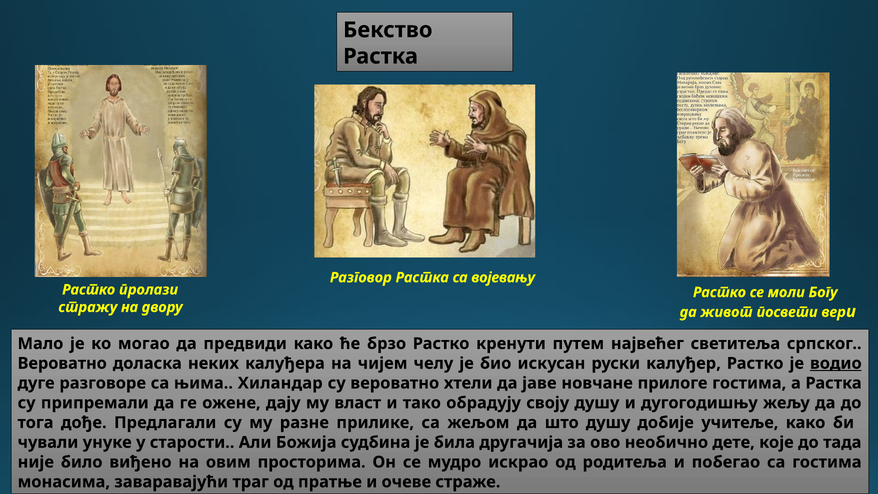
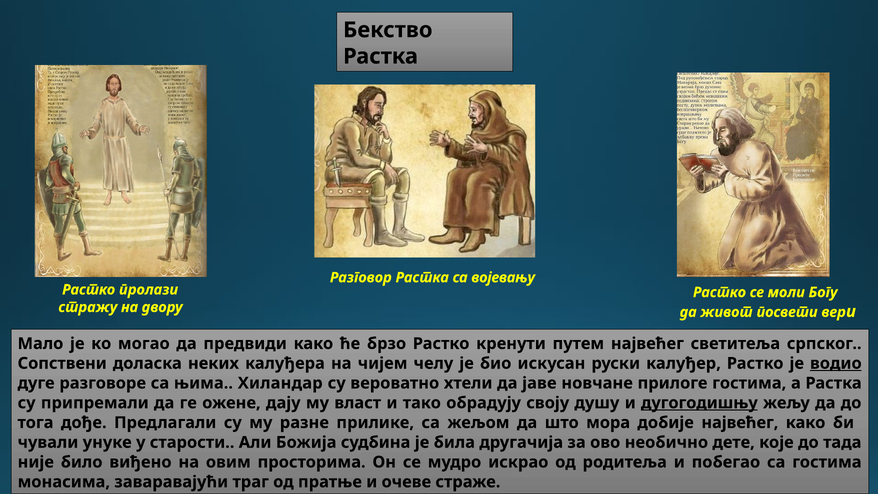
Вероватно at (62, 363): Вероватно -> Сопствени
дугогодишњу underline: none -> present
што душу: душу -> мора
добије учитеље: учитеље -> највећег
